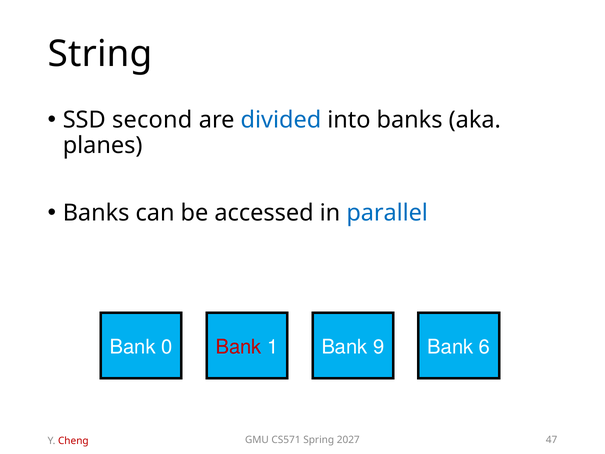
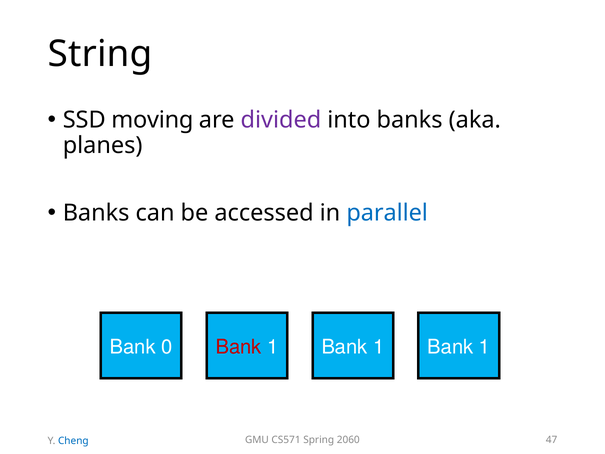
second: second -> moving
divided colour: blue -> purple
9 at (379, 347): 9 -> 1
6 at (485, 347): 6 -> 1
2027: 2027 -> 2060
Cheng colour: red -> blue
